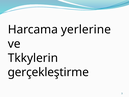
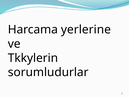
gerçekleştirme: gerçekleştirme -> sorumludurlar
